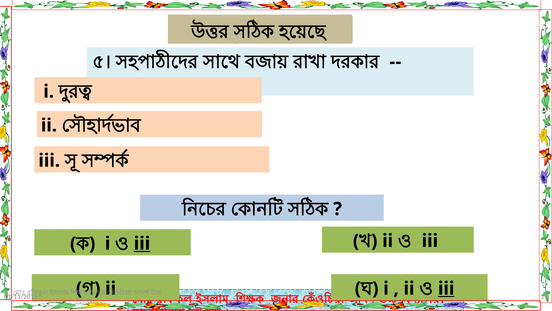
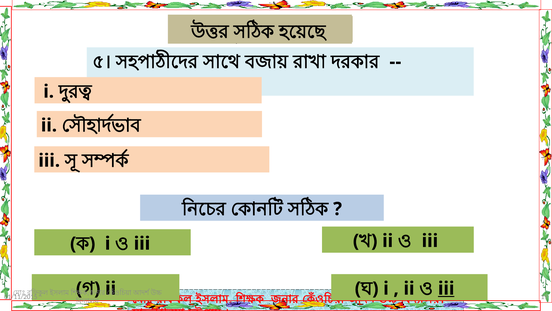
iii at (142, 243) underline: present -> none
